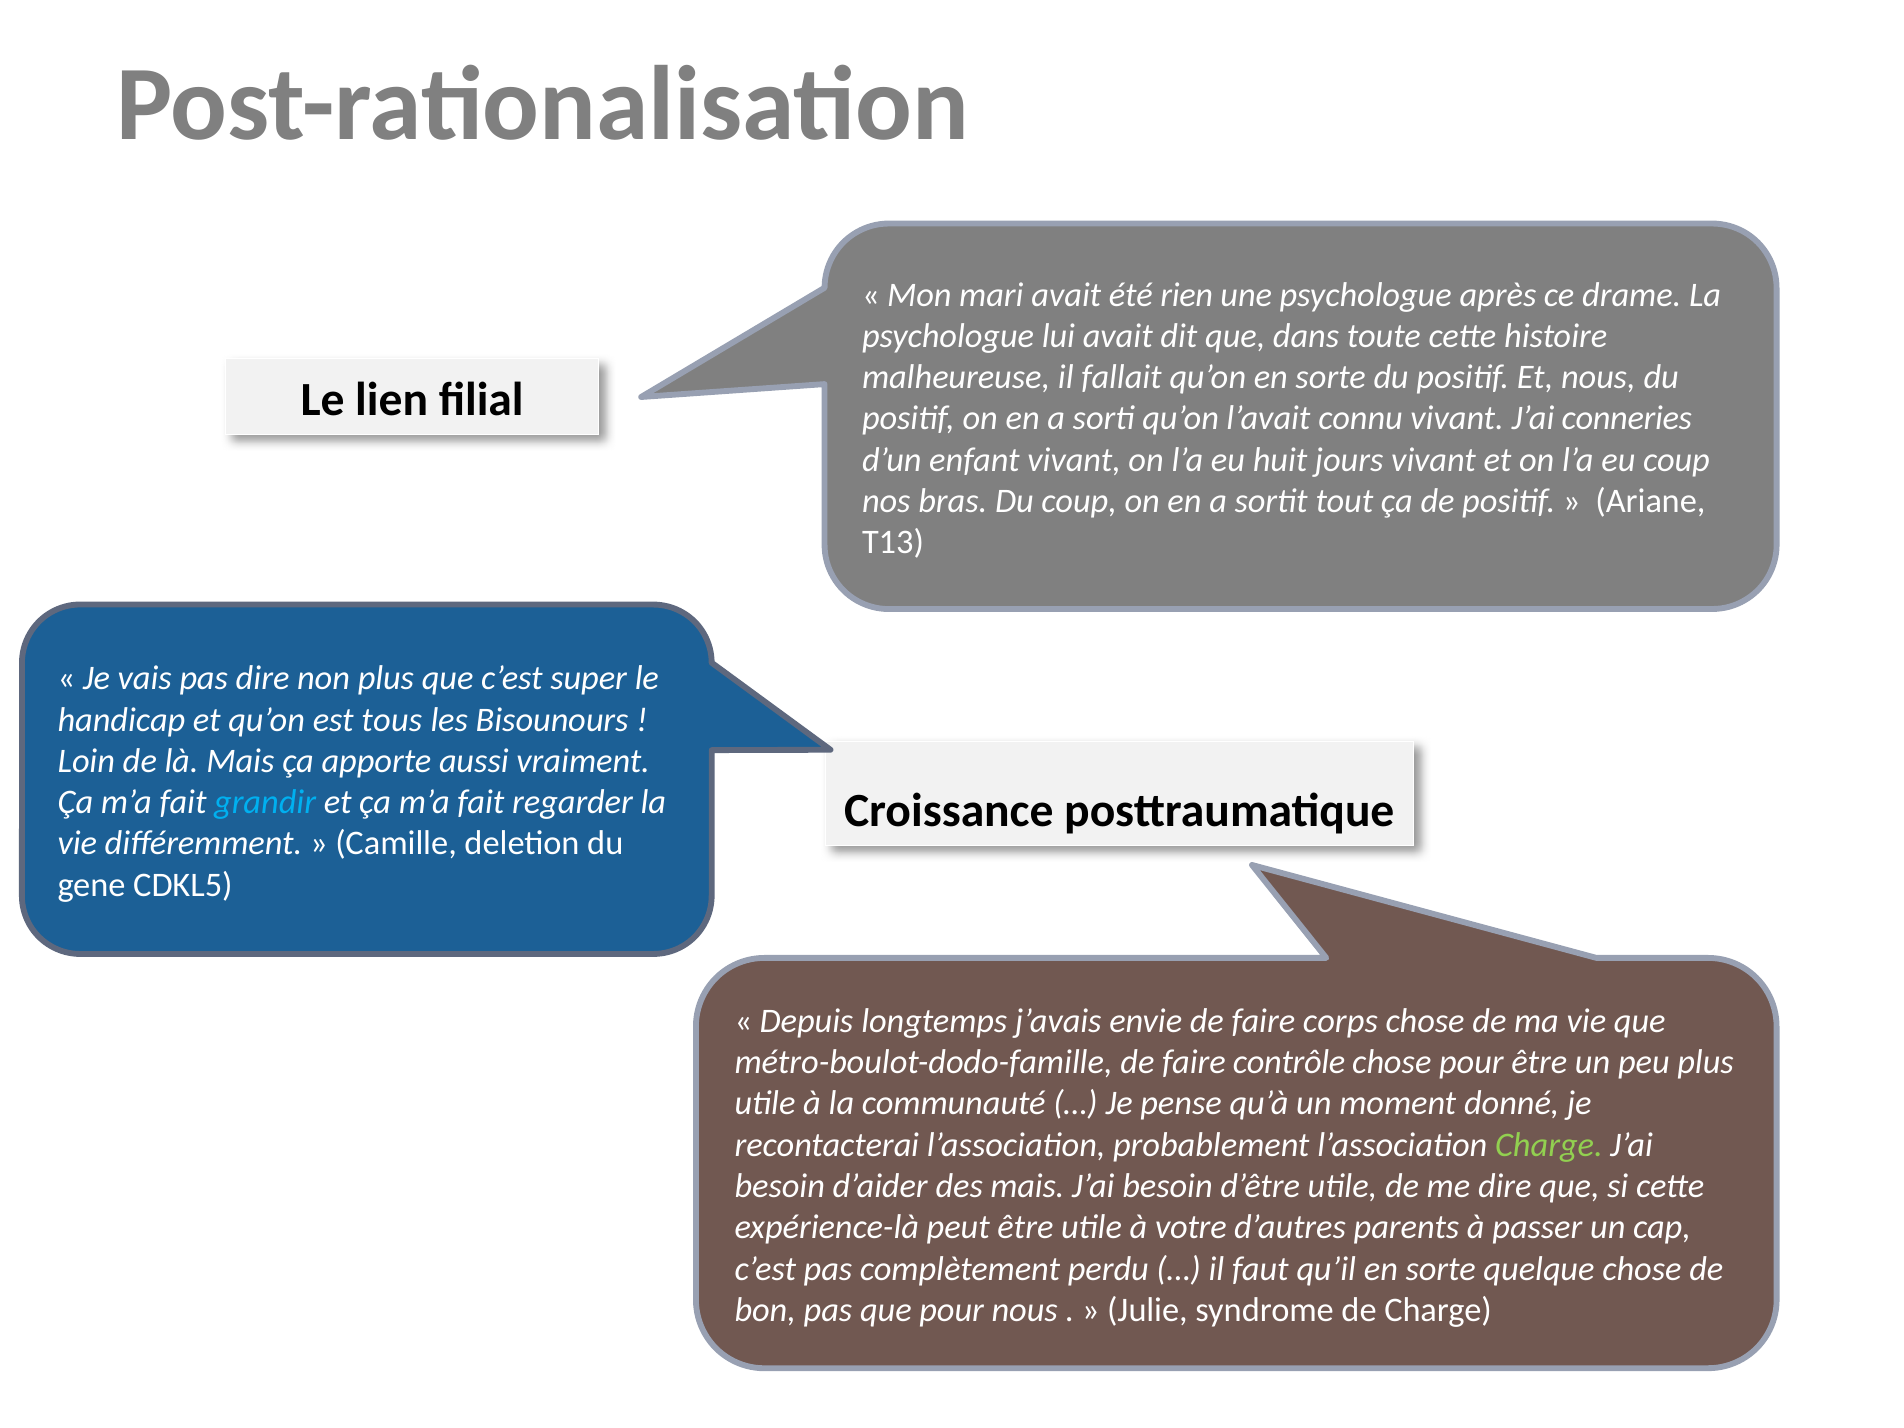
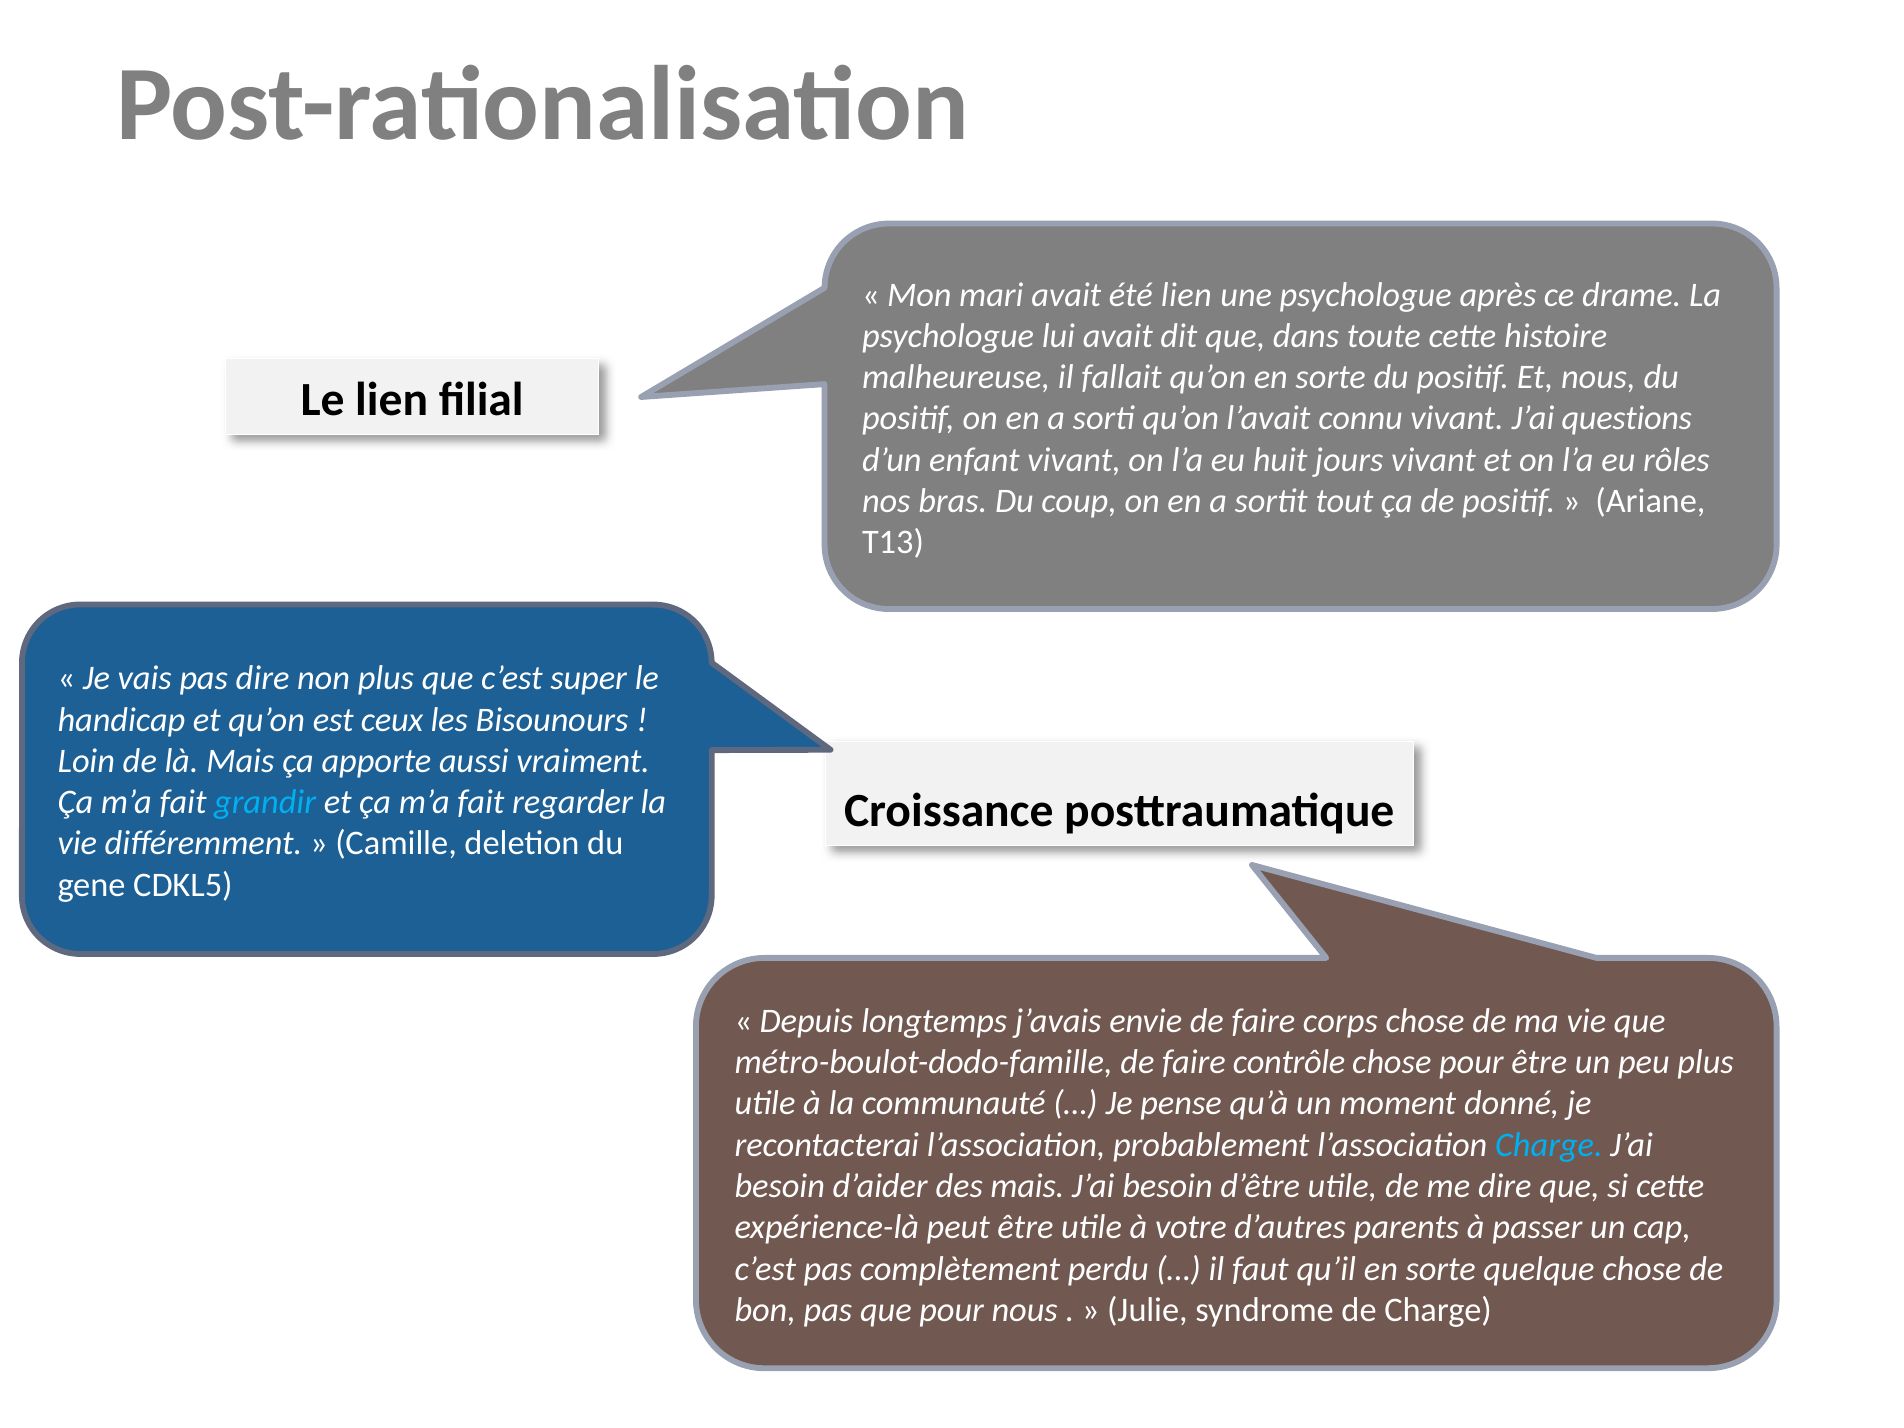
été rien: rien -> lien
conneries: conneries -> questions
eu coup: coup -> rôles
tous: tous -> ceux
Charge at (1549, 1145) colour: light green -> light blue
